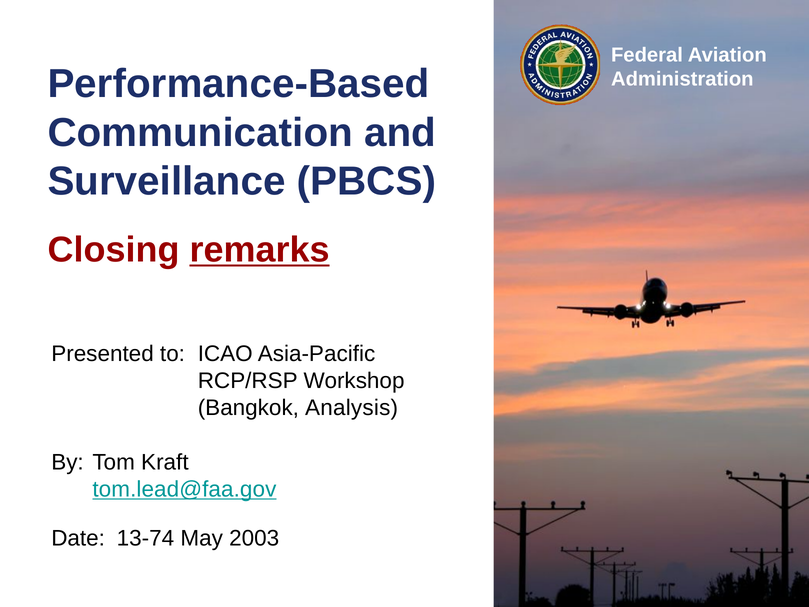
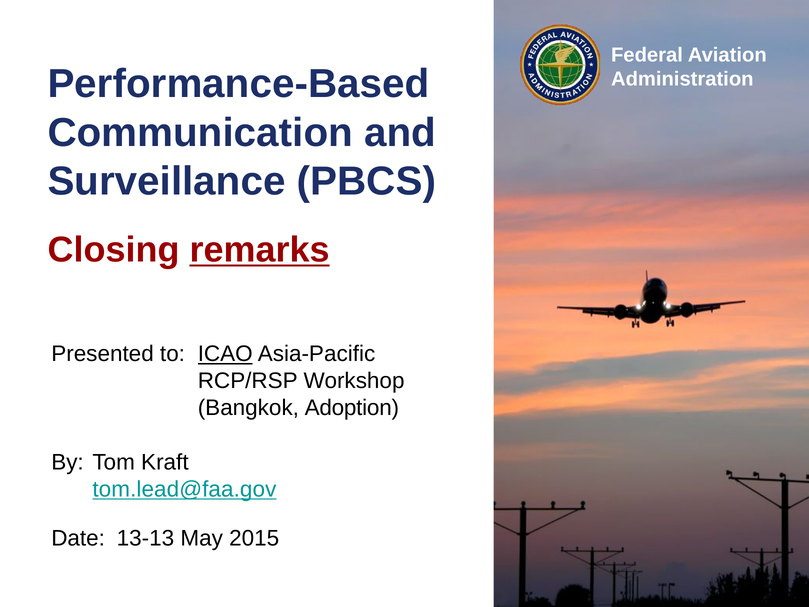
ICAO underline: none -> present
Analysis: Analysis -> Adoption
13-74: 13-74 -> 13-13
2003: 2003 -> 2015
